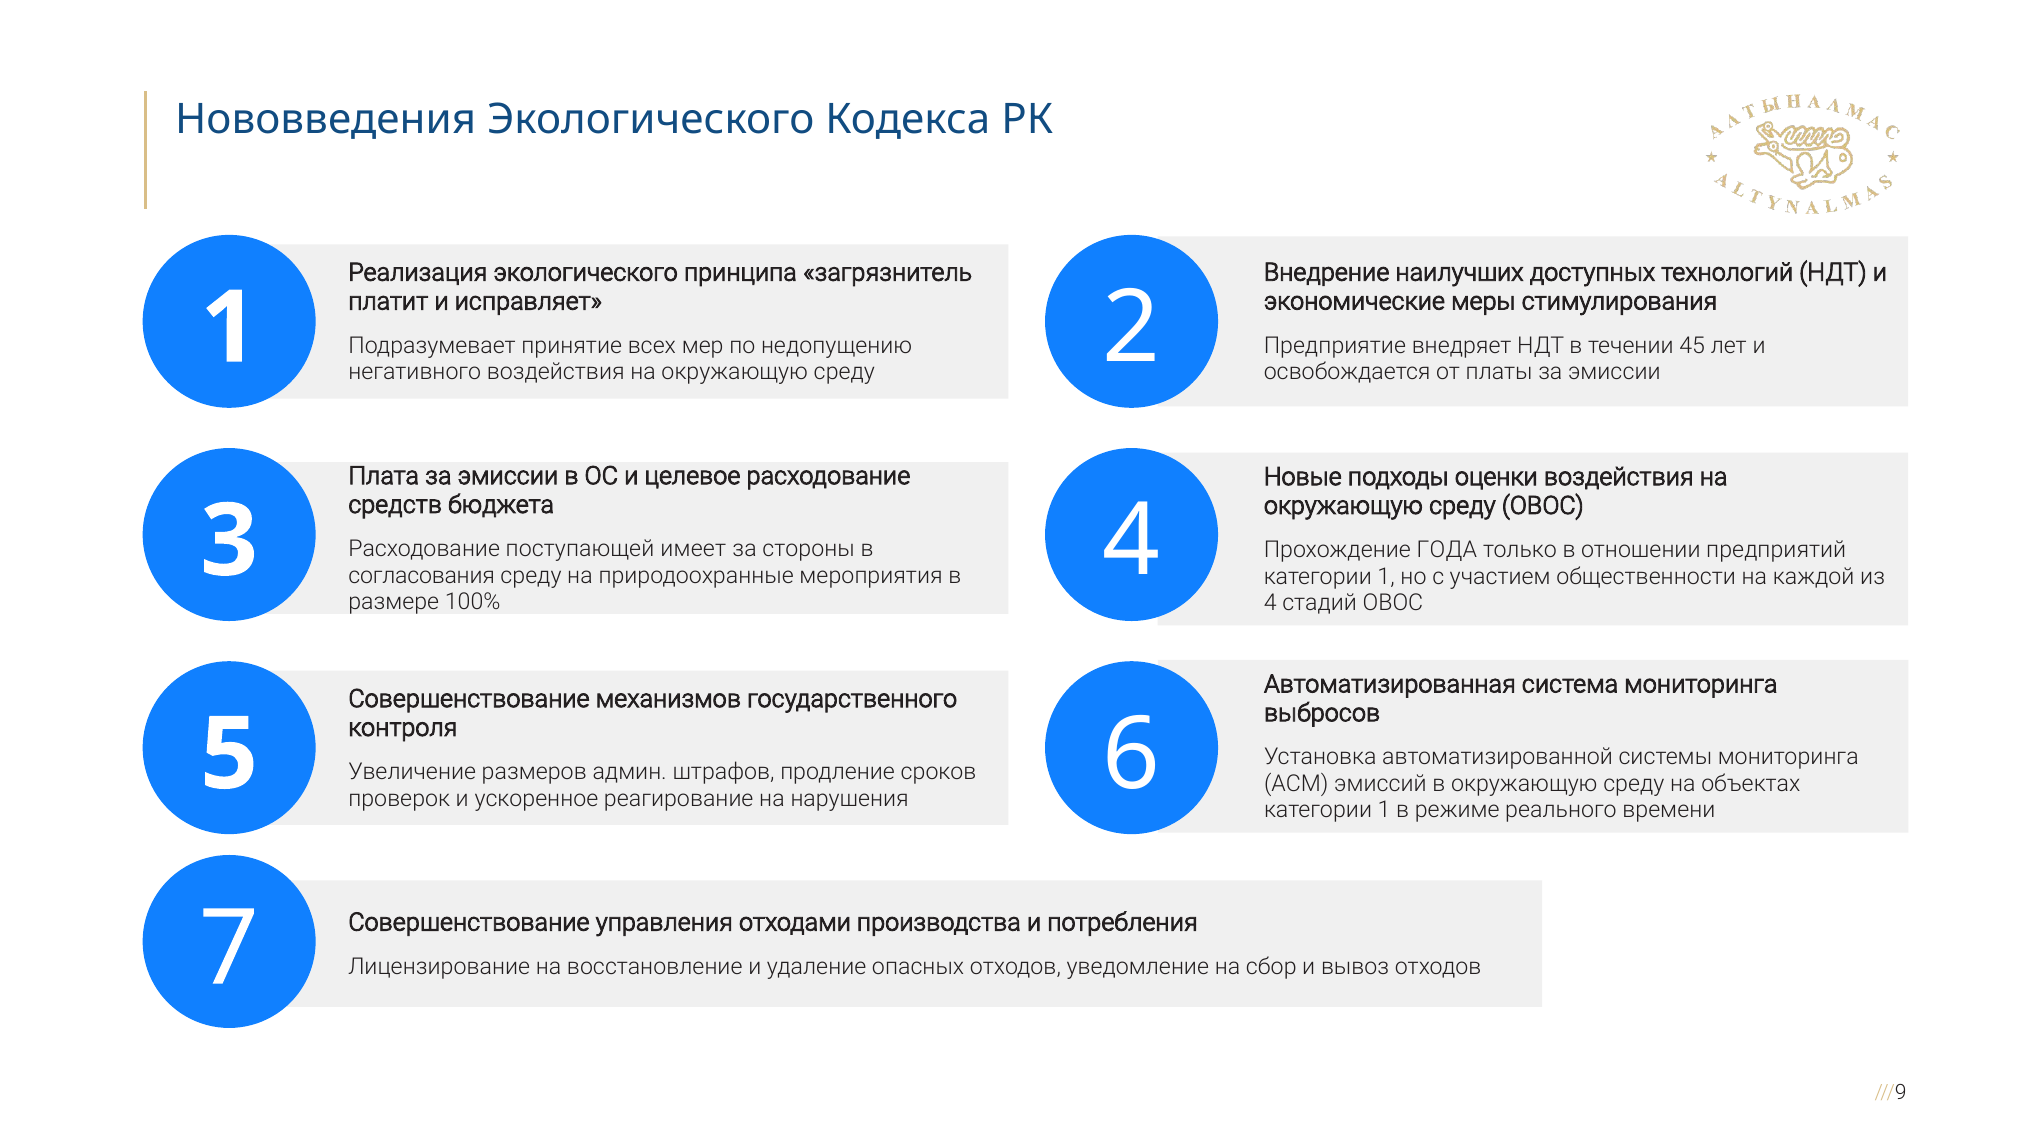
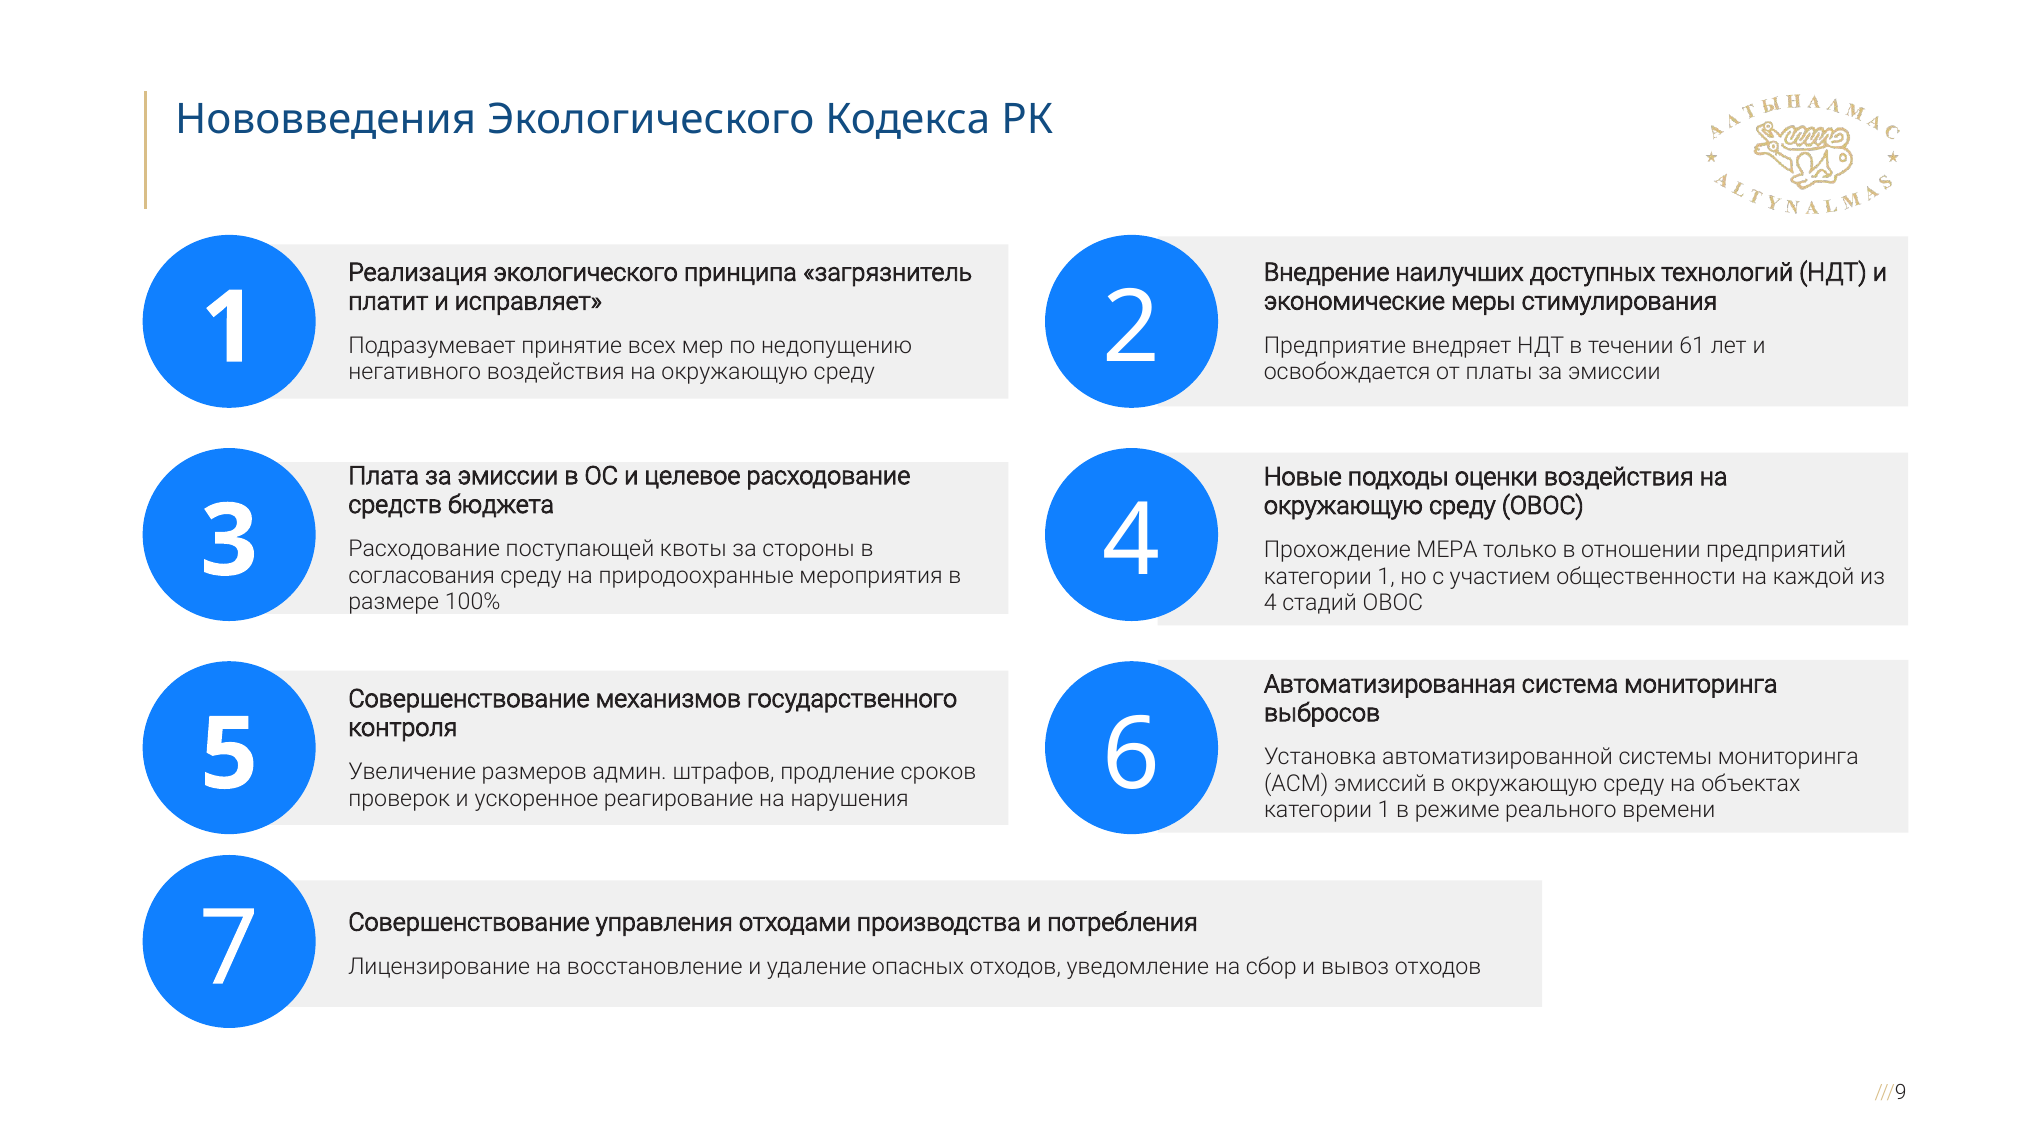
45: 45 -> 61
имеет: имеет -> квоты
ГОДА: ГОДА -> МЕРА
